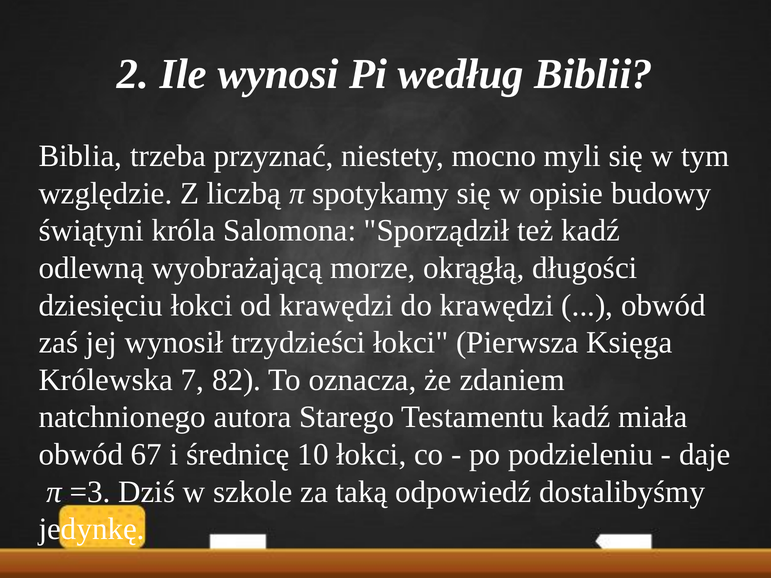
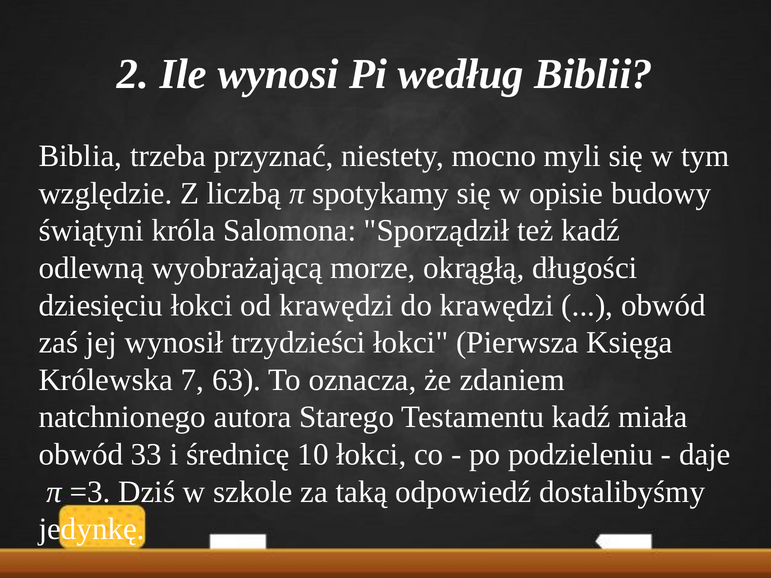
82: 82 -> 63
67: 67 -> 33
